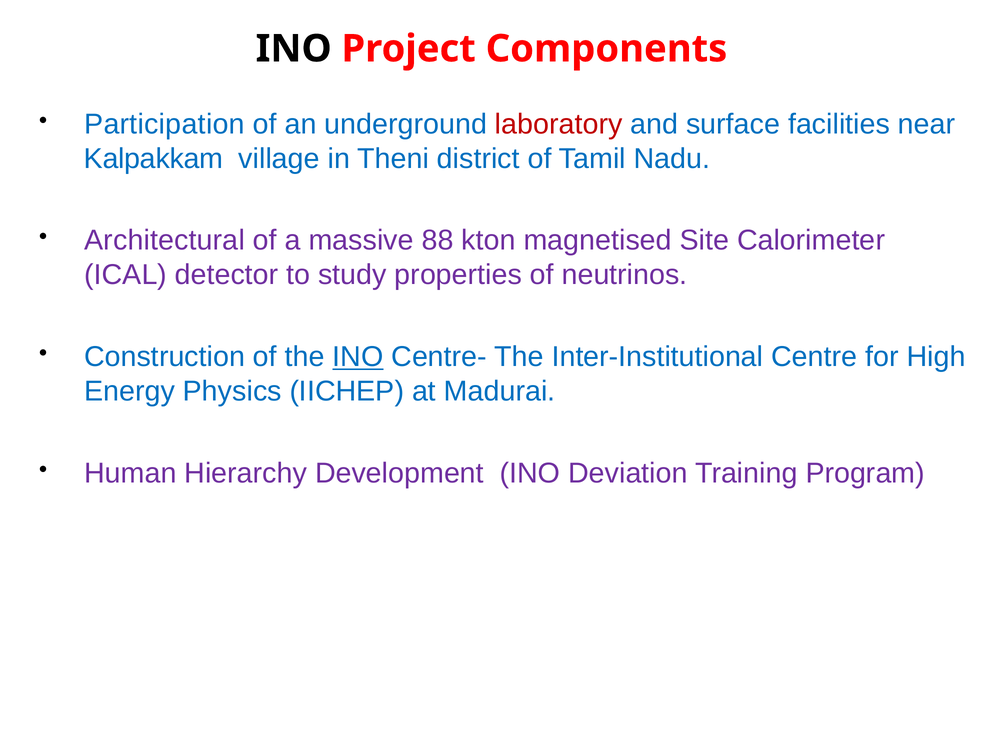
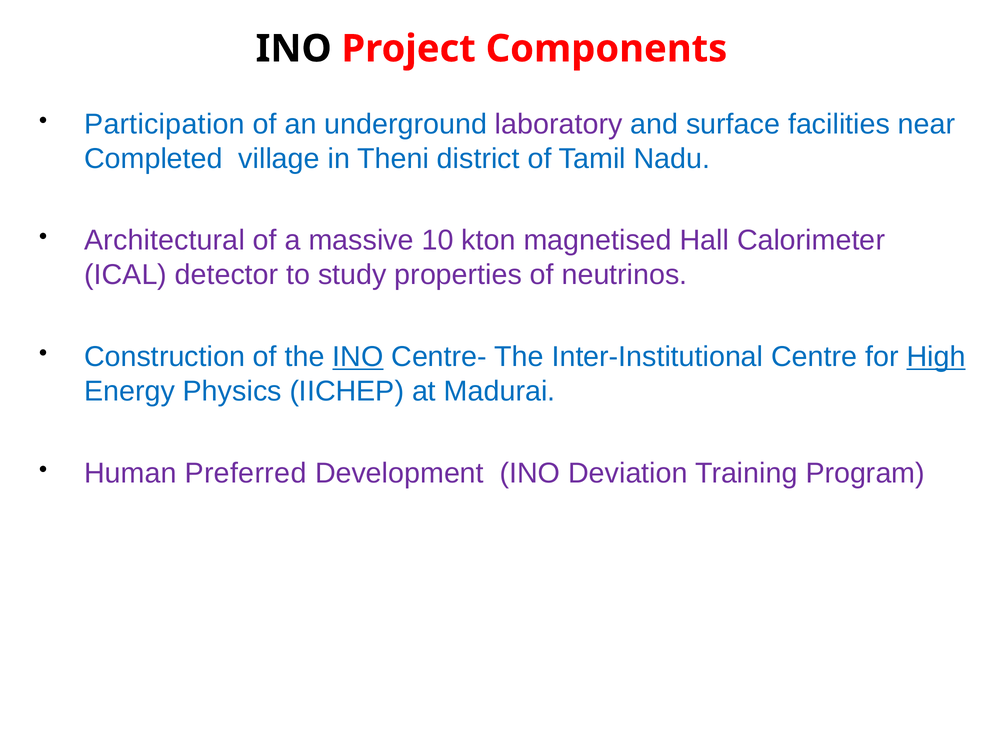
laboratory colour: red -> purple
Kalpakkam: Kalpakkam -> Completed
88: 88 -> 10
Site: Site -> Hall
High underline: none -> present
Hierarchy: Hierarchy -> Preferred
